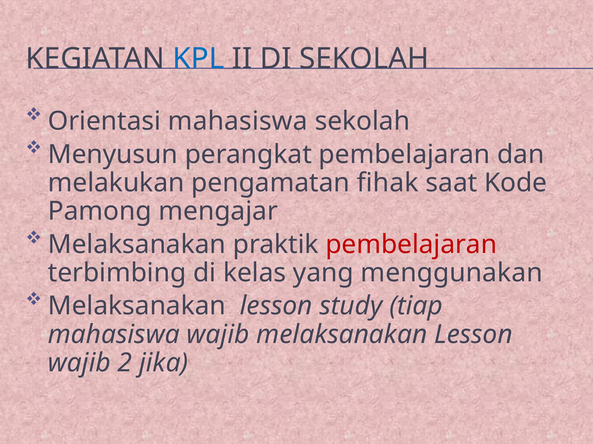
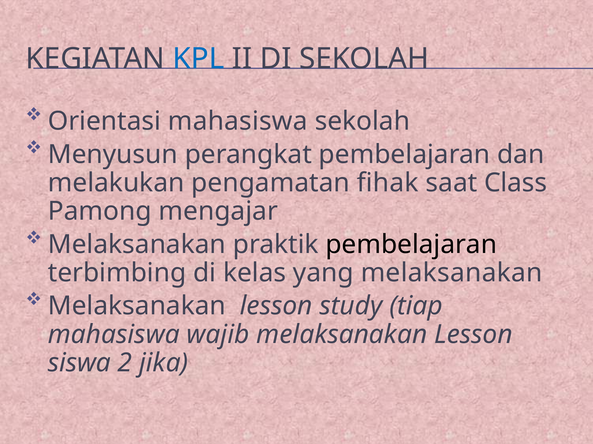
Kode: Kode -> Class
pembelajaran at (411, 245) colour: red -> black
yang menggunakan: menggunakan -> melaksanakan
wajib at (79, 363): wajib -> siswa
